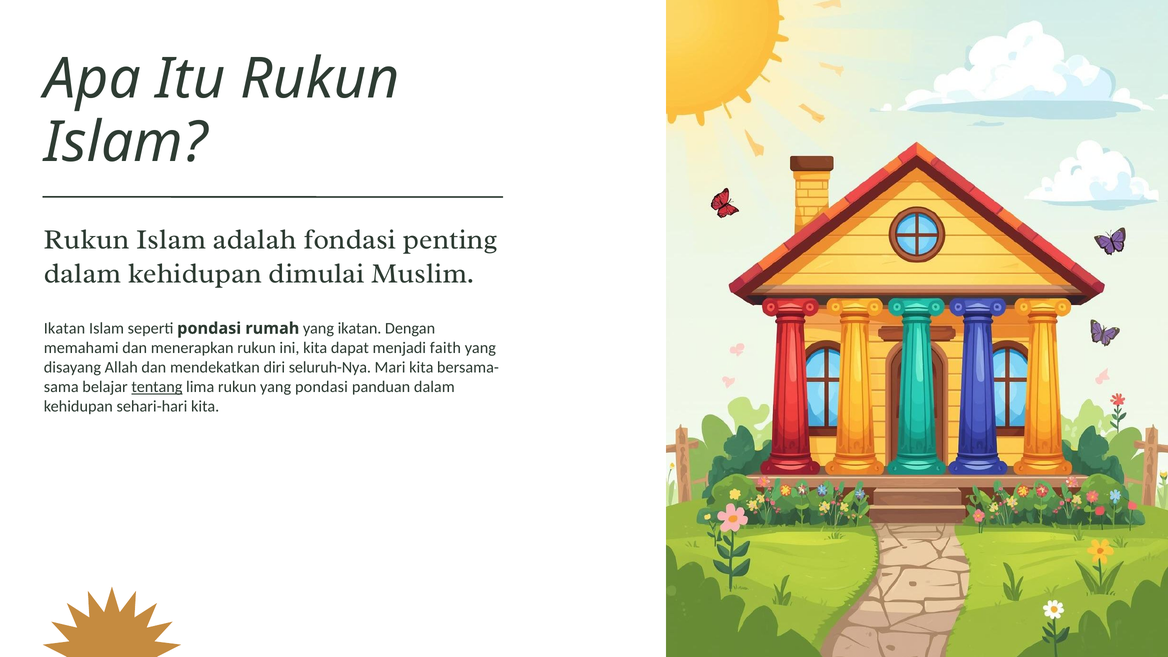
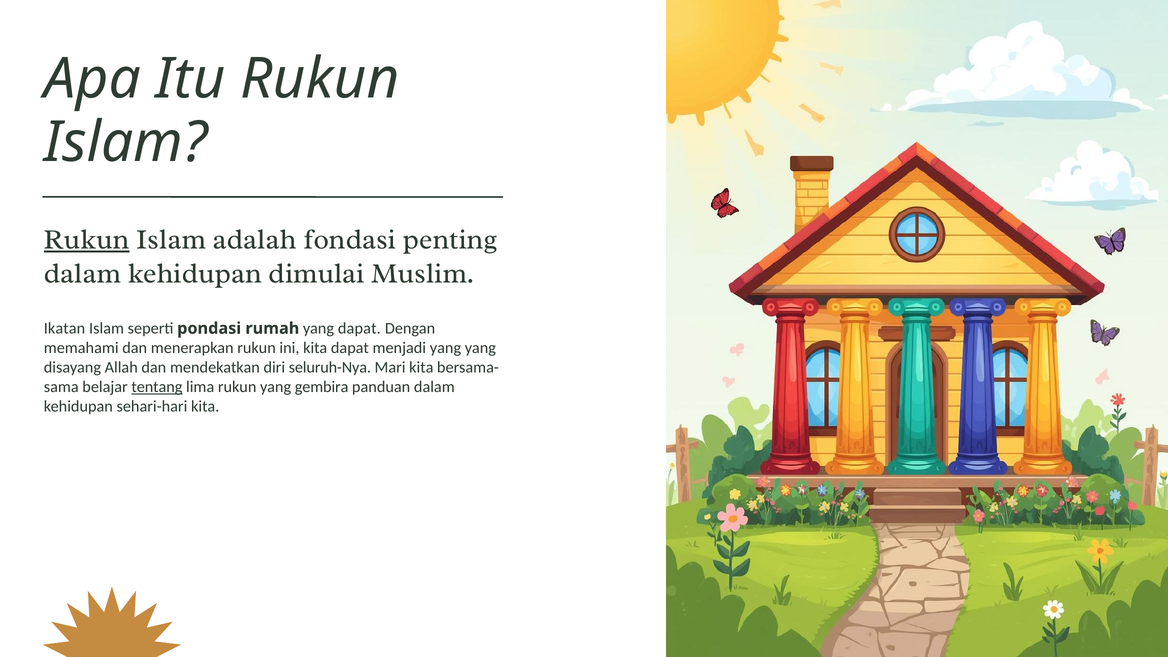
Rukun at (87, 239) underline: none -> present
yang ikatan: ikatan -> dapat
menjadi faith: faith -> yang
yang pondasi: pondasi -> gembira
